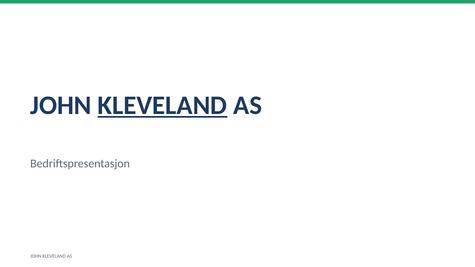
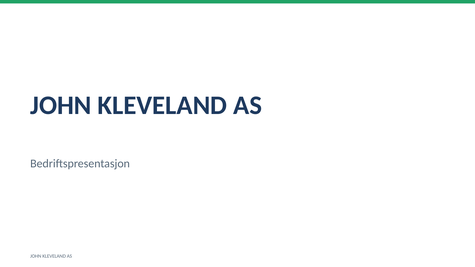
KLEVELAND at (162, 105) underline: present -> none
